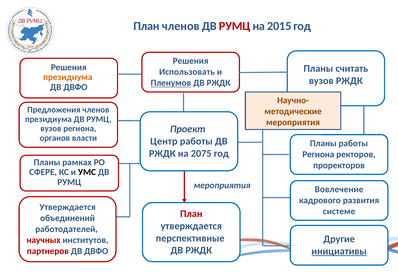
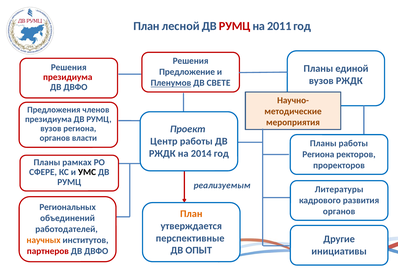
План членов: членов -> лесной
2015: 2015 -> 2011
считать: считать -> единой
Использовать: Использовать -> Предложение
президиума at (68, 77) colour: orange -> red
РЖДК at (219, 83): РЖДК -> СВЕТЕ
2075: 2075 -> 2014
мероприятия at (222, 186): мероприятия -> реализуемым
Вовлечение: Вовлечение -> Литературы
Утверждается at (68, 207): Утверждается -> Региональных
системе at (339, 212): системе -> органов
План at (191, 214) colour: red -> orange
научных colour: red -> orange
РЖДК at (199, 251): РЖДК -> ОПЫТ
инициативы underline: present -> none
